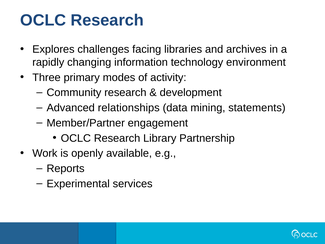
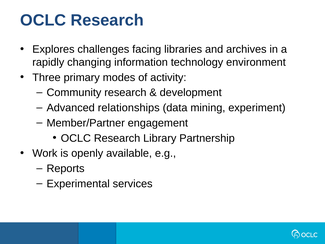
statements: statements -> experiment
